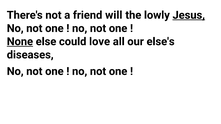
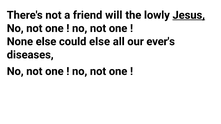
None underline: present -> none
could love: love -> else
else's: else's -> ever's
